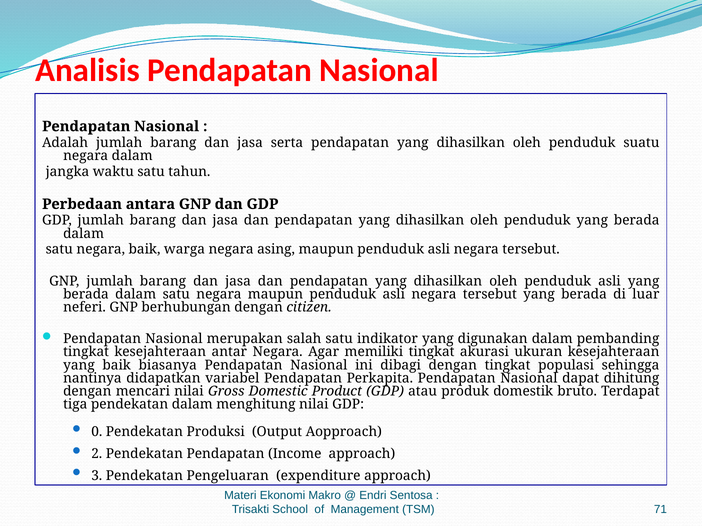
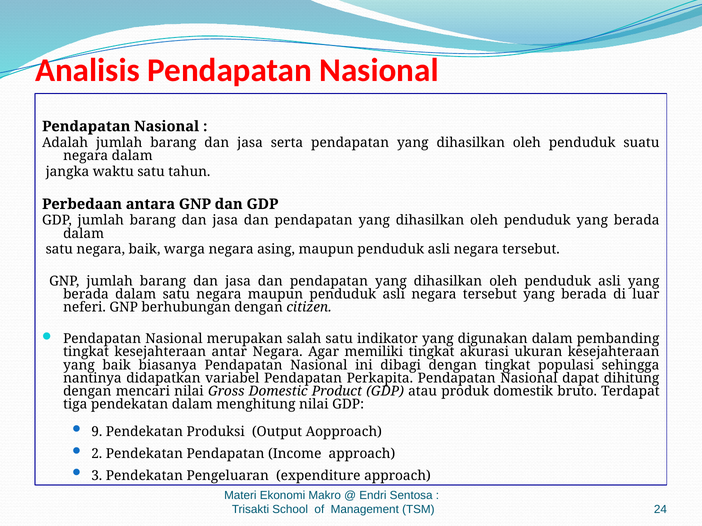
0: 0 -> 9
71: 71 -> 24
